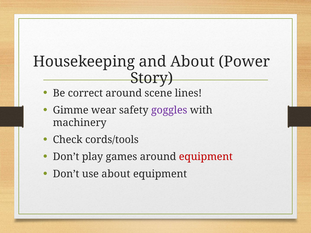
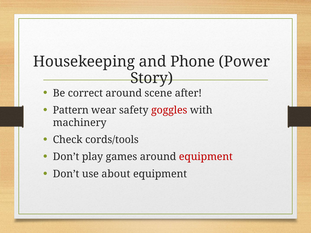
and About: About -> Phone
lines: lines -> after
Gimme: Gimme -> Pattern
goggles colour: purple -> red
